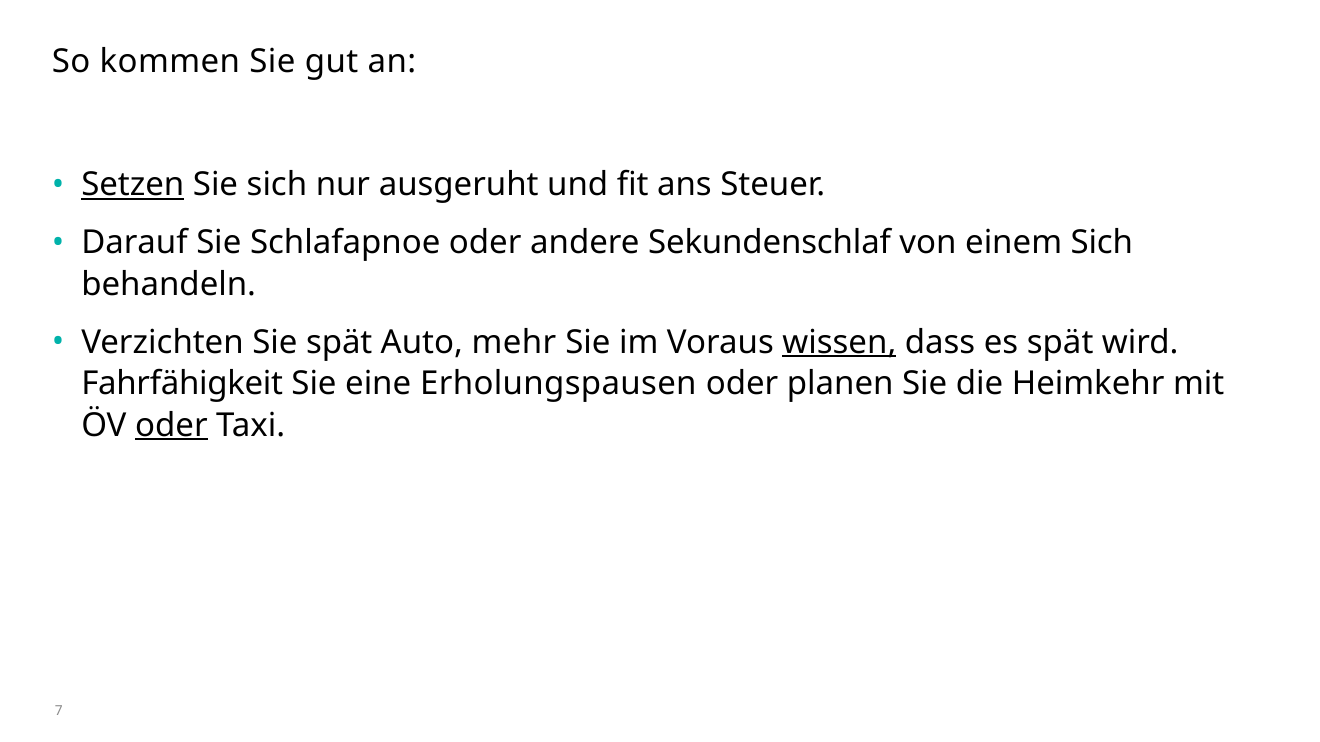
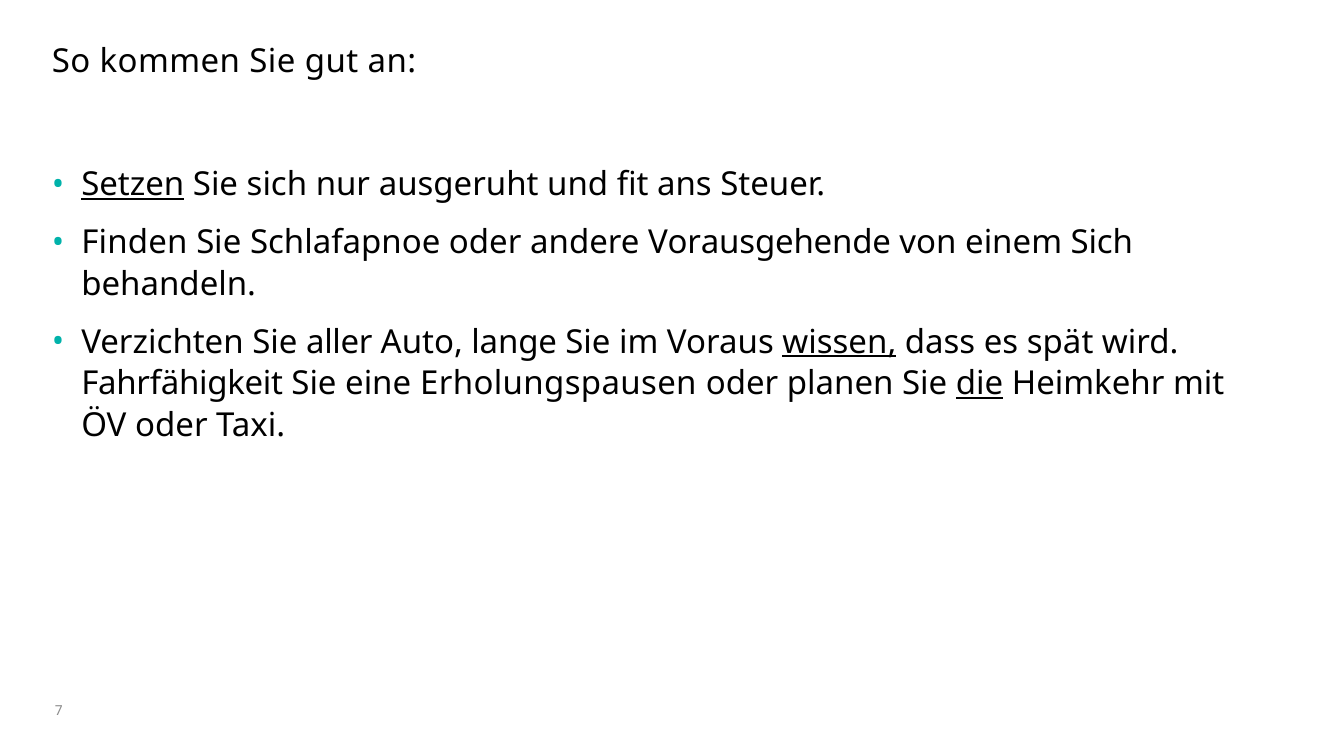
Darauf: Darauf -> Finden
Sekundenschlaf: Sekundenschlaf -> Vorausgehende
Sie spät: spät -> aller
mehr: mehr -> lange
die underline: none -> present
oder at (171, 426) underline: present -> none
